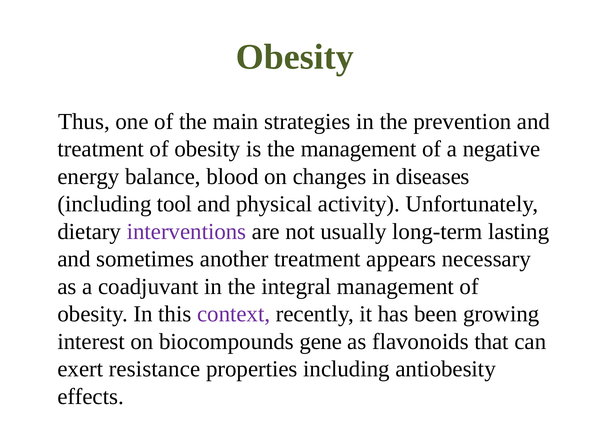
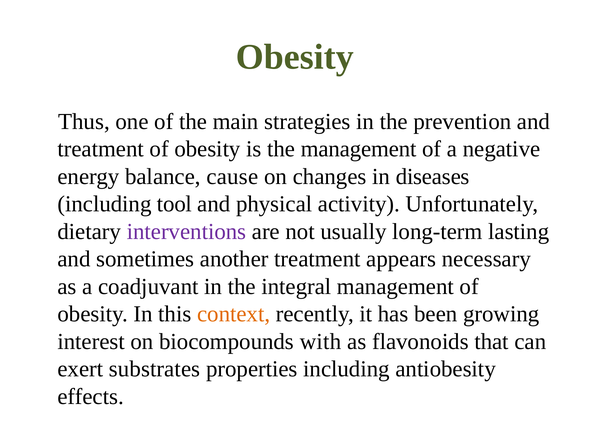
blood: blood -> cause
context colour: purple -> orange
gene: gene -> with
resistance: resistance -> substrates
